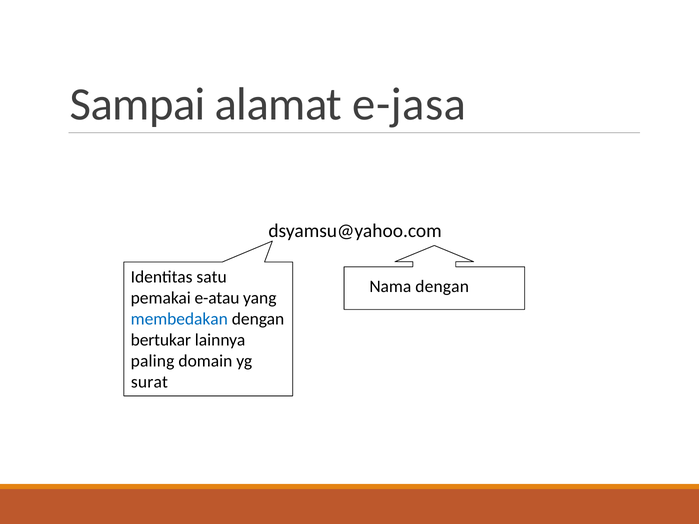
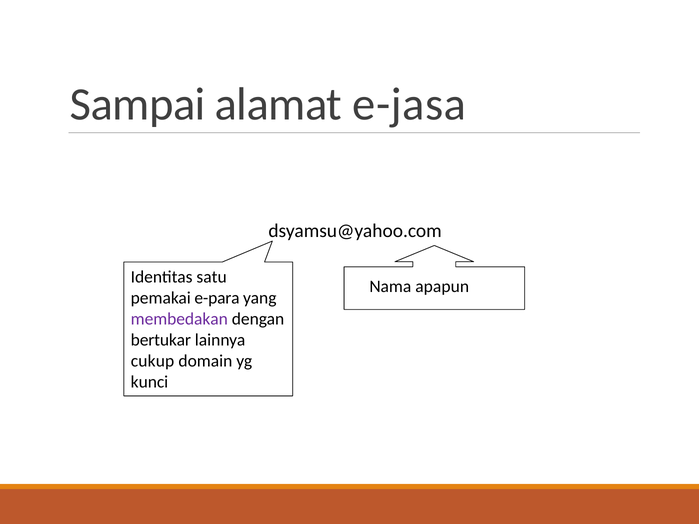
Nama dengan: dengan -> apapun
e-atau: e-atau -> e-para
membedakan colour: blue -> purple
paling: paling -> cukup
surat: surat -> kunci
